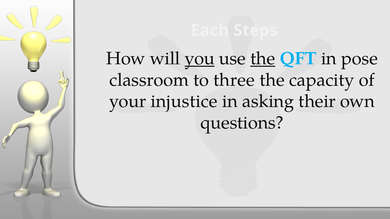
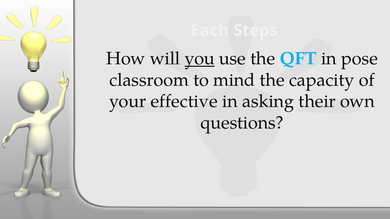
the at (263, 59) underline: present -> none
three: three -> mind
injustice: injustice -> effective
